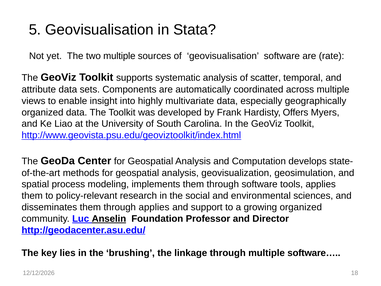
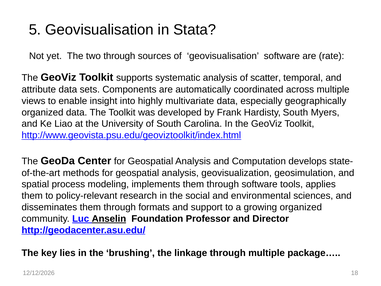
two multiple: multiple -> through
Hardisty Offers: Offers -> South
through applies: applies -> formats
software…: software… -> package…
